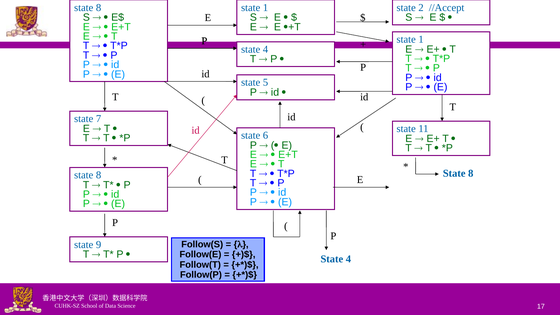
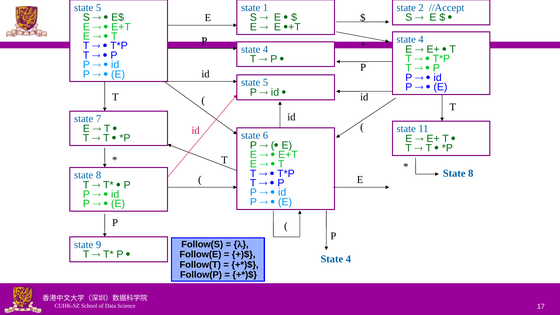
8 at (99, 8): 8 -> 5
1 at (421, 39): 1 -> 4
